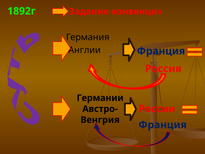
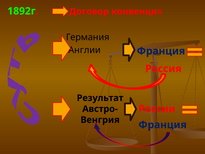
Задание: Задание -> Договор
Германии: Германии -> Результат
